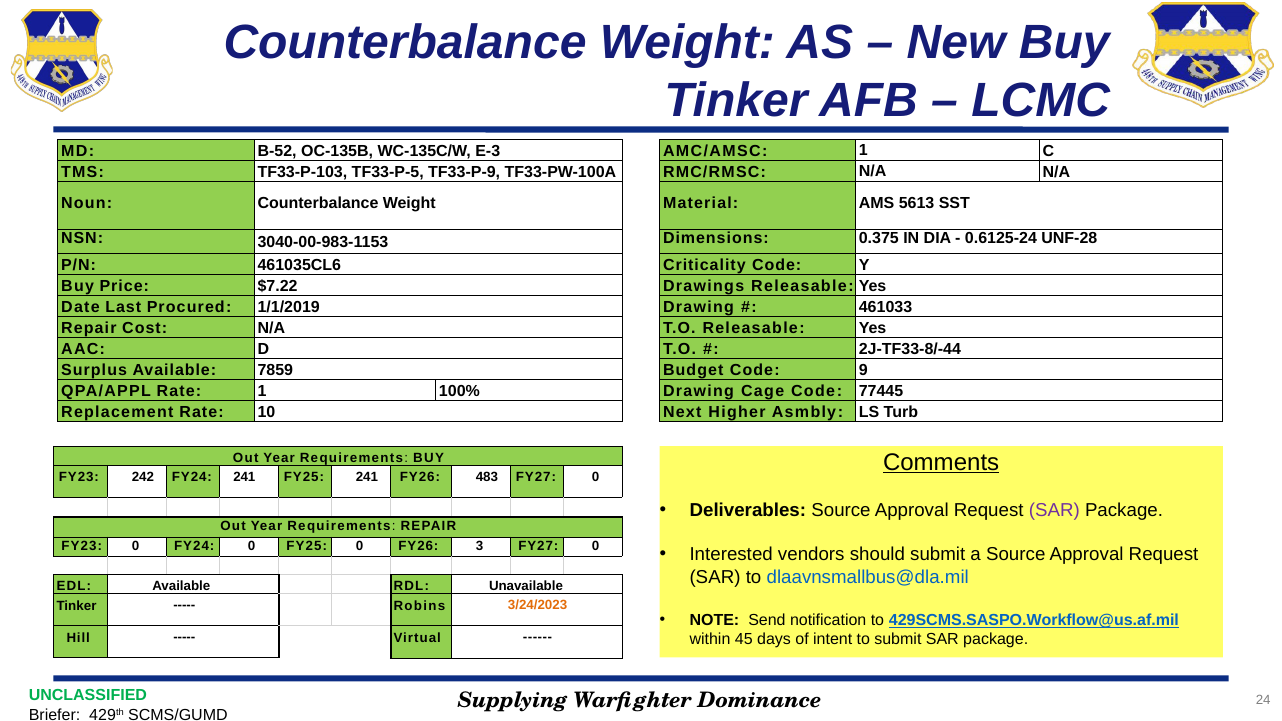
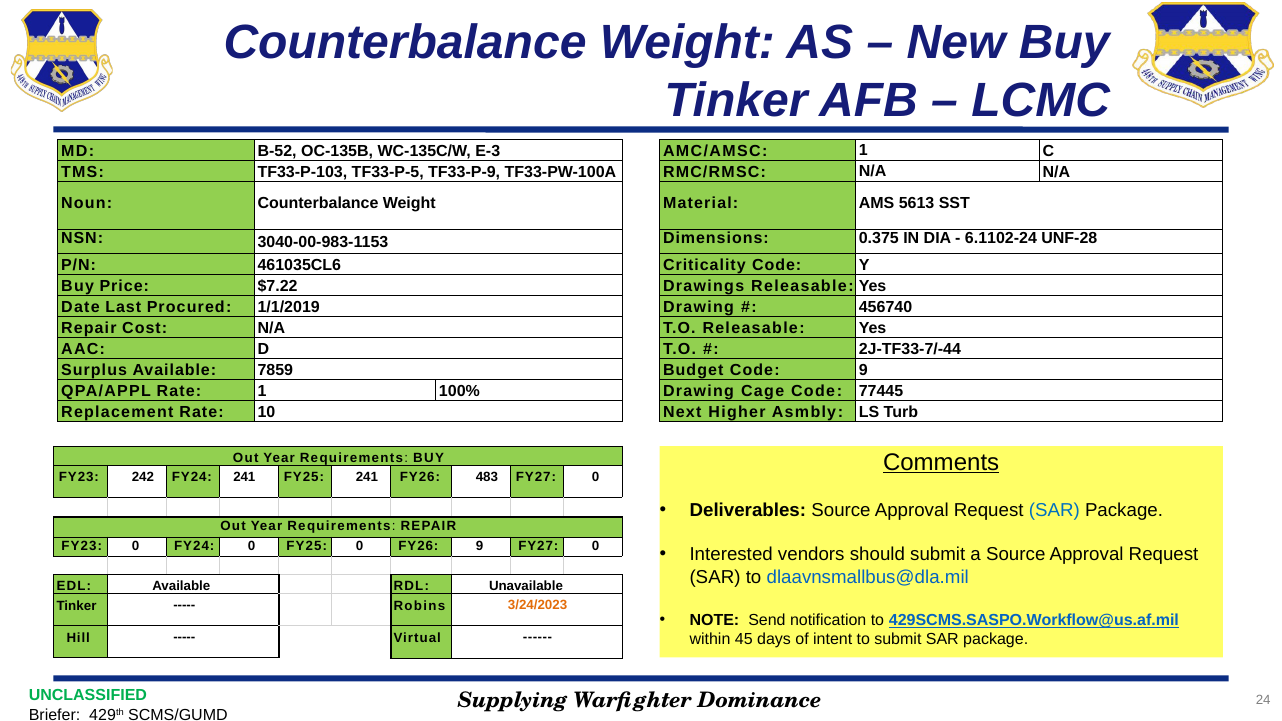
0.6125-24: 0.6125-24 -> 6.1102-24
461033: 461033 -> 456740
2J-TF33-8/-44: 2J-TF33-8/-44 -> 2J-TF33-7/-44
SAR at (1054, 510) colour: purple -> blue
FY26 3: 3 -> 9
